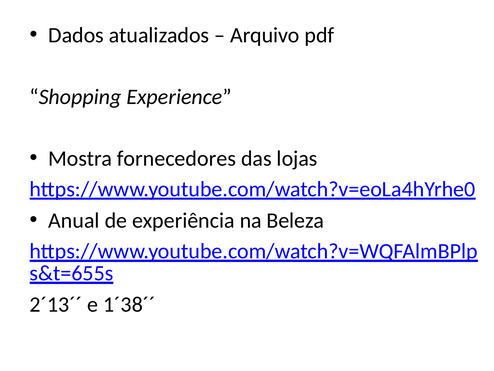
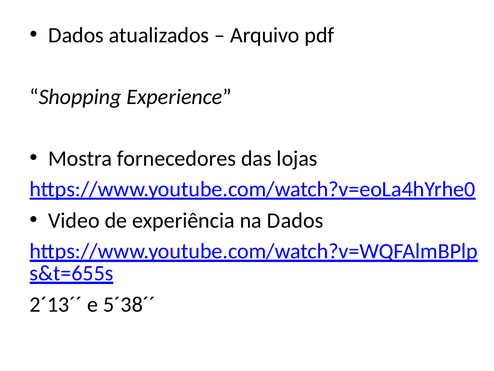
Anual: Anual -> Video
na Beleza: Beleza -> Dados
1´38´´: 1´38´´ -> 5´38´´
